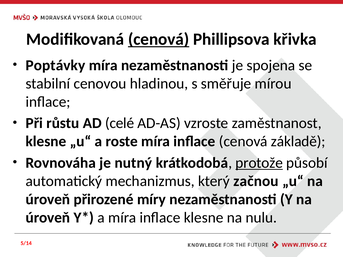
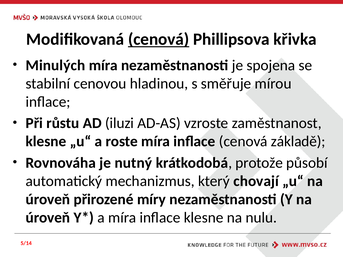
Poptávky: Poptávky -> Minulých
celé: celé -> iluzi
protože underline: present -> none
začnou: začnou -> chovají
